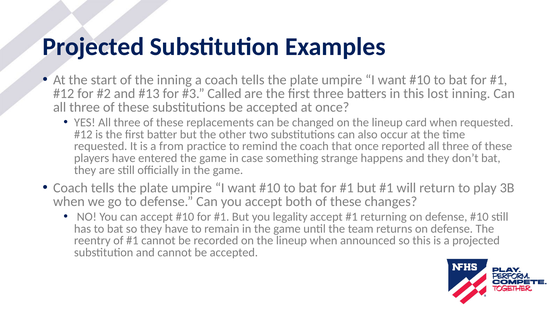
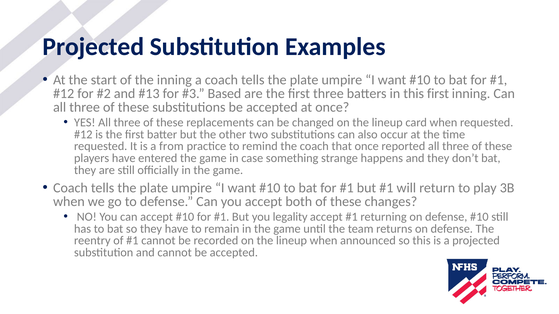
Called: Called -> Based
this lost: lost -> first
